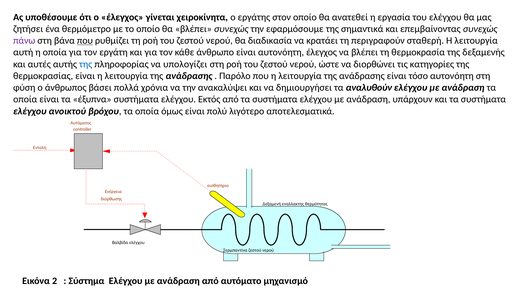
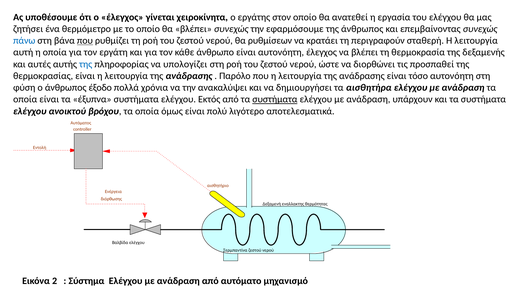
της σημαντικά: σημαντικά -> άνθρωπος
πάνω colour: purple -> blue
διαδικασία: διαδικασία -> ρυθμίσεων
κατηγορίες: κατηγορίες -> προσπαθεί
βάσει: βάσει -> έξοδο
αναλυθούν: αναλυθούν -> αισθητήρα
συστήματα at (275, 99) underline: none -> present
